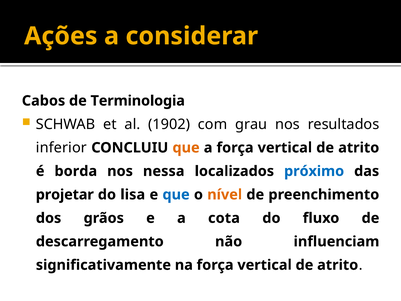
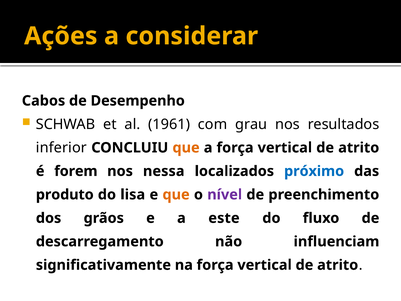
Terminologia: Terminologia -> Desempenho
1902: 1902 -> 1961
borda: borda -> forem
projetar: projetar -> produto
que at (176, 194) colour: blue -> orange
nível colour: orange -> purple
cota: cota -> este
